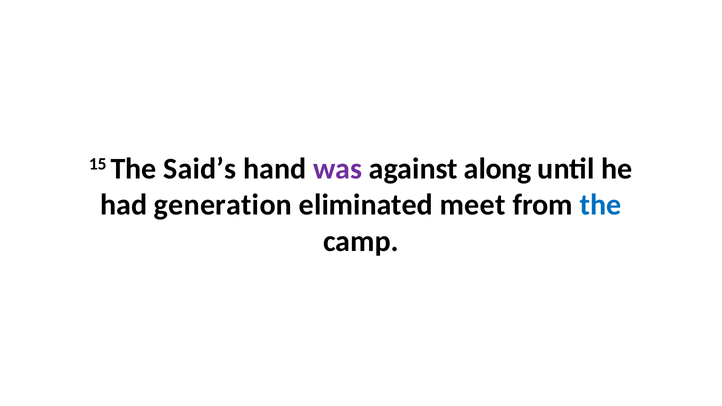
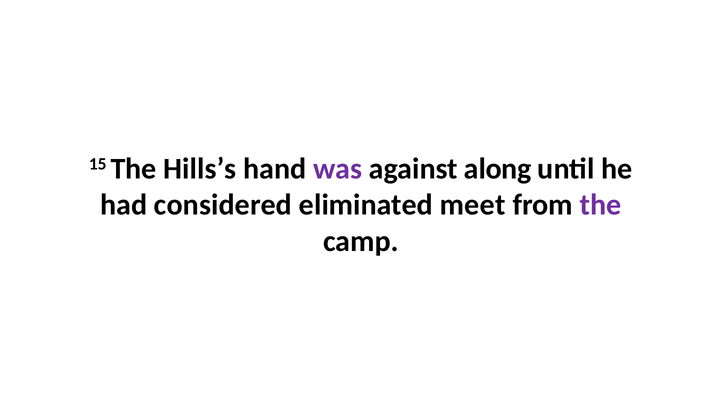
Said’s: Said’s -> Hills’s
generation: generation -> considered
the at (601, 205) colour: blue -> purple
